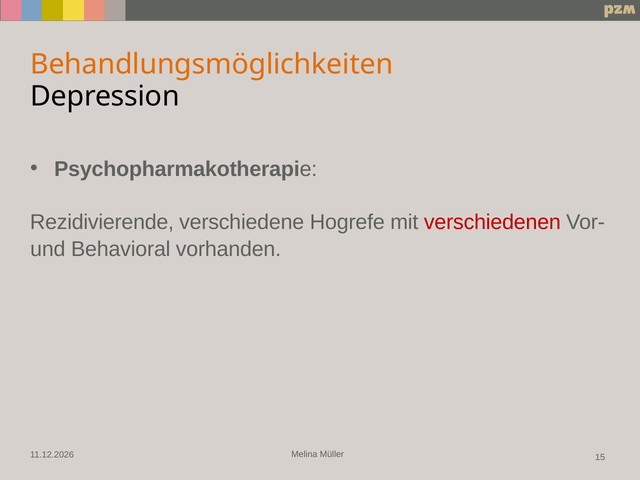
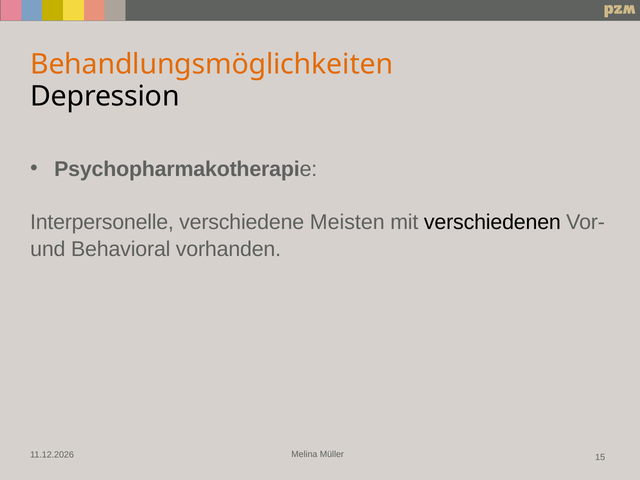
Rezidivierende: Rezidivierende -> Interpersonelle
Hogrefe: Hogrefe -> Meisten
verschiedenen colour: red -> black
